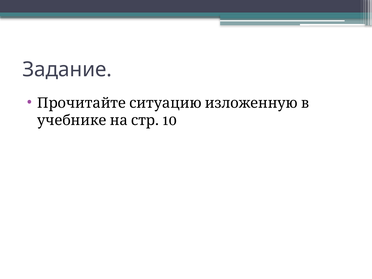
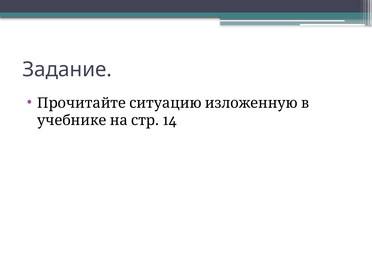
10: 10 -> 14
